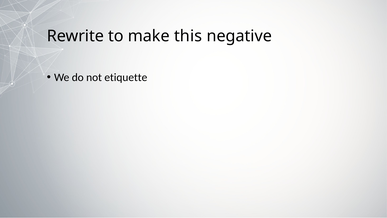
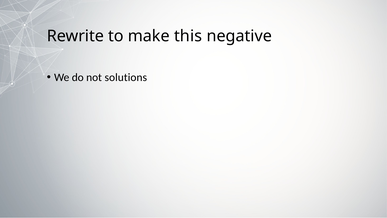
etiquette: etiquette -> solutions
